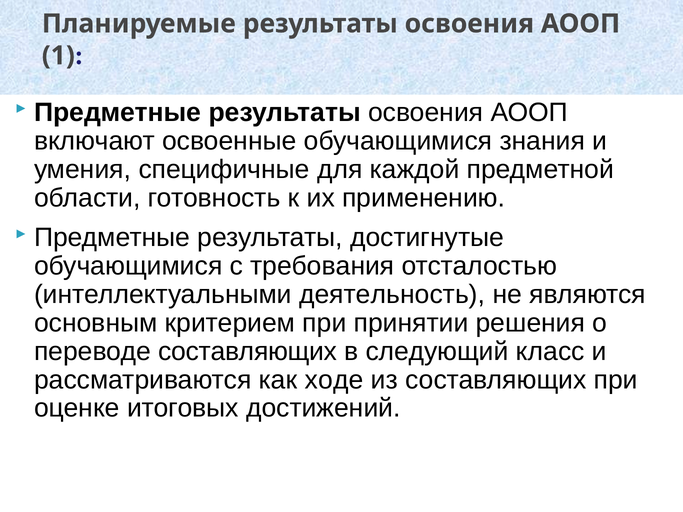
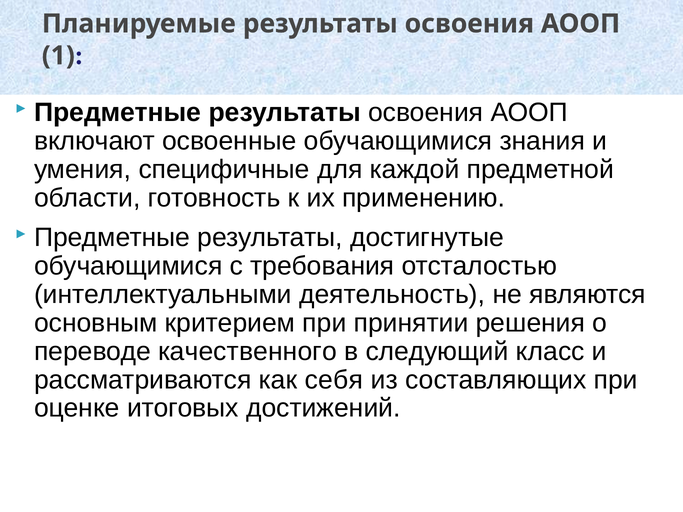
переводе составляющих: составляющих -> качественного
ходе: ходе -> себя
